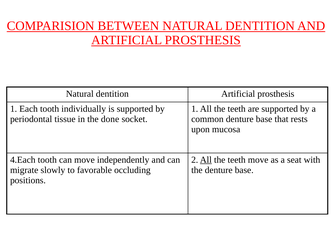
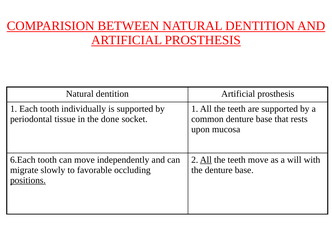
4.Each: 4.Each -> 6.Each
seat: seat -> will
positions underline: none -> present
